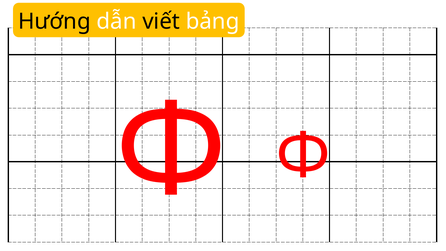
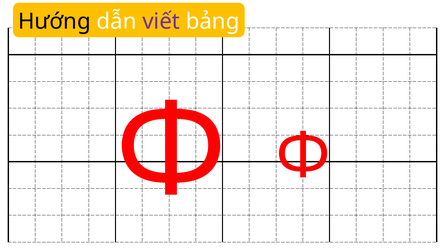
viết colour: black -> purple
